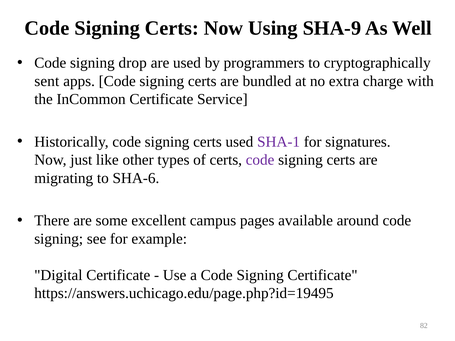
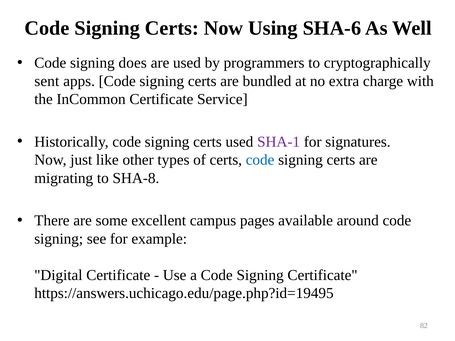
SHA-9: SHA-9 -> SHA-6
drop: drop -> does
code at (260, 160) colour: purple -> blue
SHA-6: SHA-6 -> SHA-8
